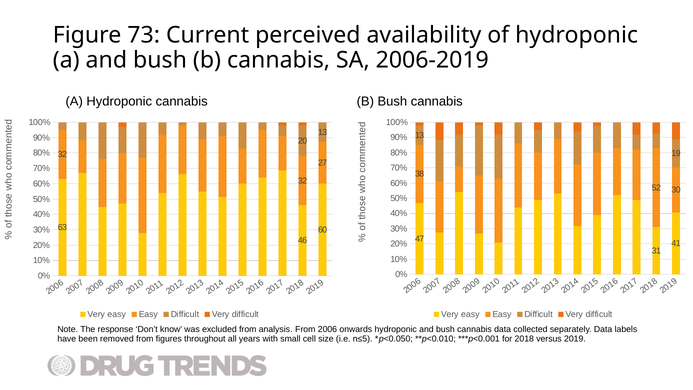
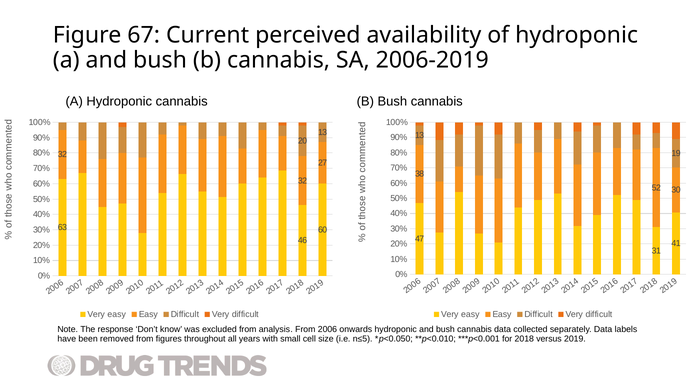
73: 73 -> 67
